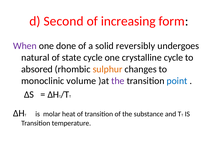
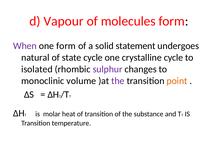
Second: Second -> Vapour
increasing: increasing -> molecules
one done: done -> form
reversibly: reversibly -> statement
absored: absored -> isolated
sulphur colour: orange -> purple
point colour: blue -> orange
